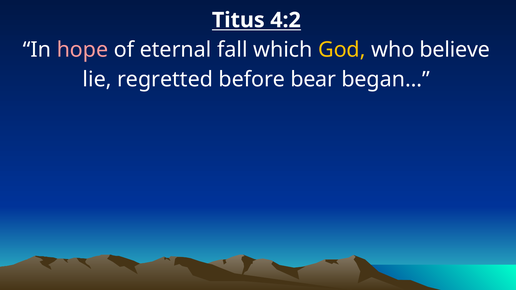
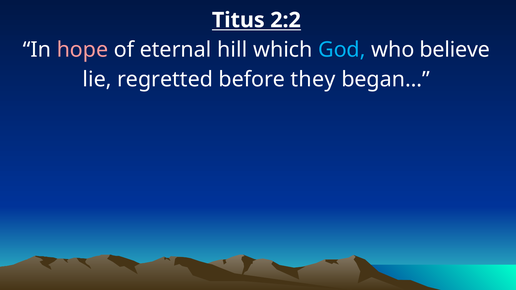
4:2: 4:2 -> 2:2
fall: fall -> hill
God colour: yellow -> light blue
bear: bear -> they
